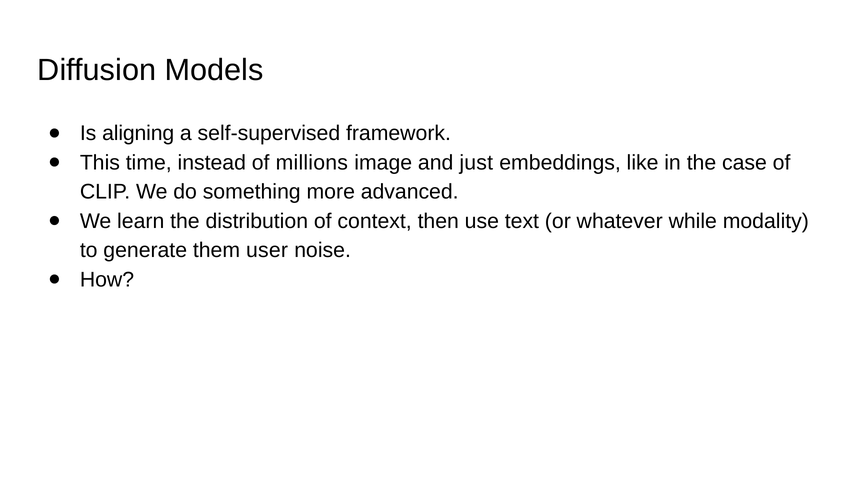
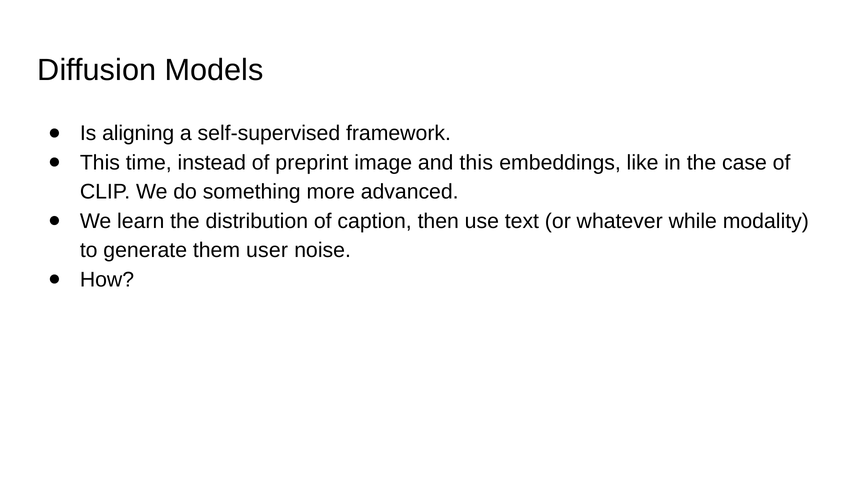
millions: millions -> preprint
and just: just -> this
context: context -> caption
